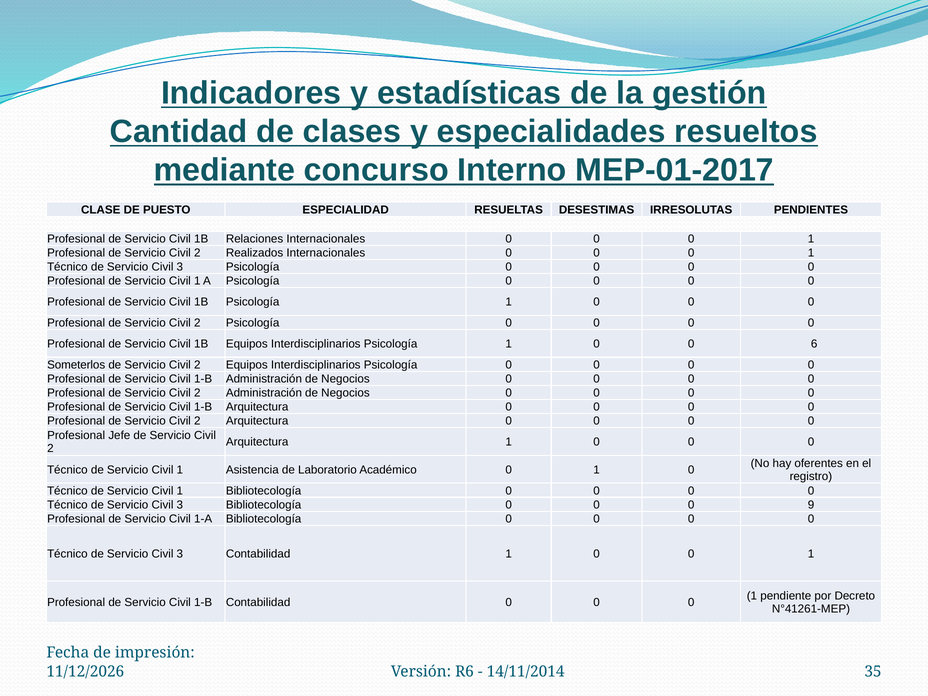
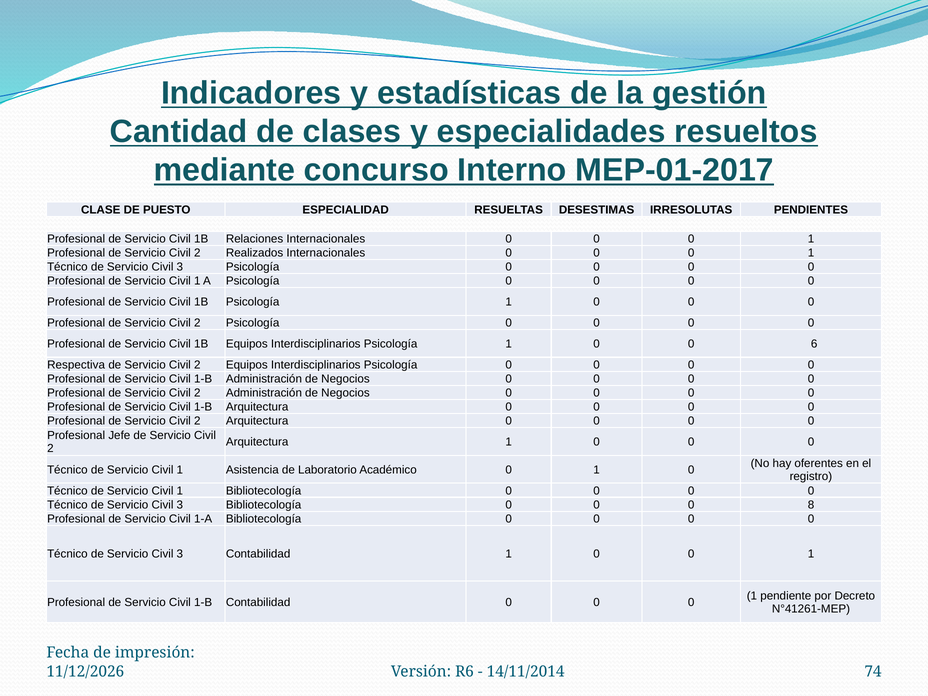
Someterlos: Someterlos -> Respectiva
9: 9 -> 8
35: 35 -> 74
